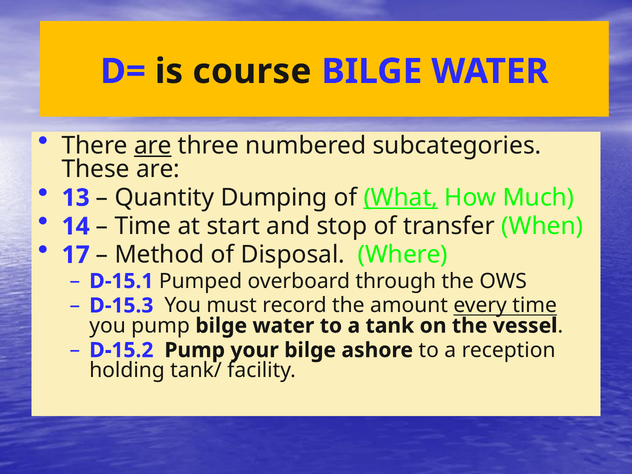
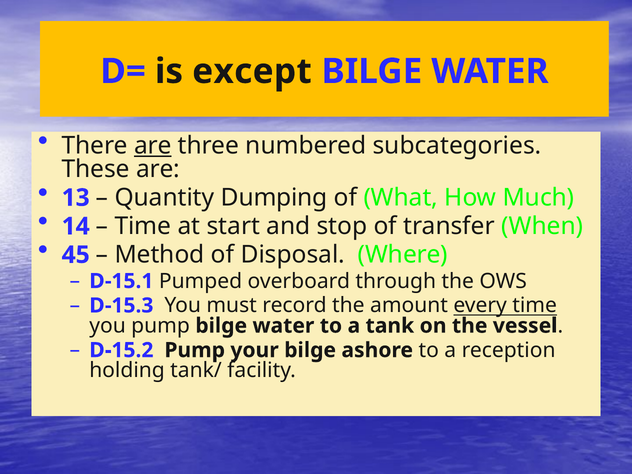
course: course -> except
What underline: present -> none
17: 17 -> 45
